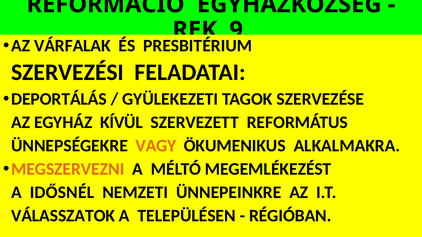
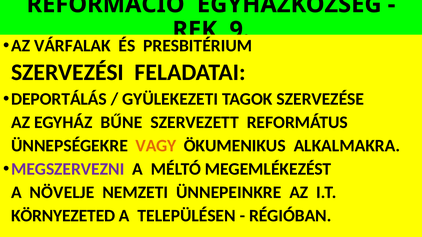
KÍVÜL: KÍVÜL -> BŰNE
MEGSZERVEZNI colour: orange -> purple
IDŐSNÉL: IDŐSNÉL -> NÖVELJE
VÁLASSZATOK: VÁLASSZATOK -> KÖRNYEZETED
